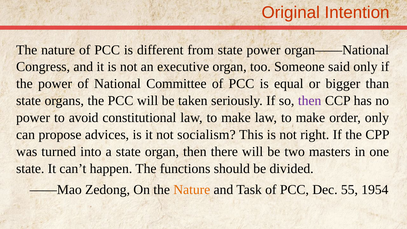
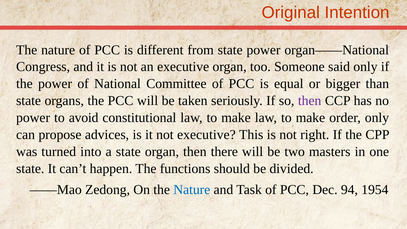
not socialism: socialism -> executive
Nature at (192, 190) colour: orange -> blue
55: 55 -> 94
